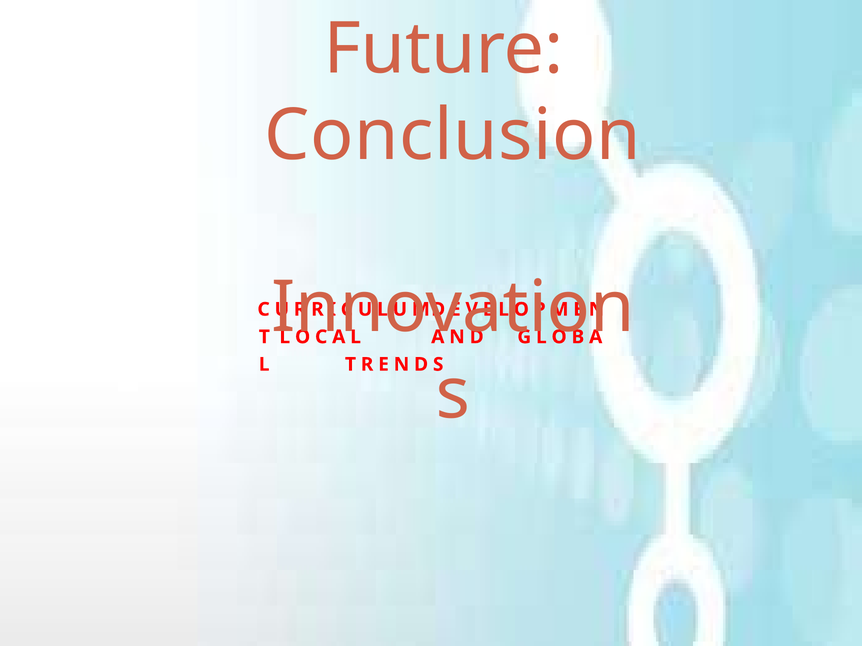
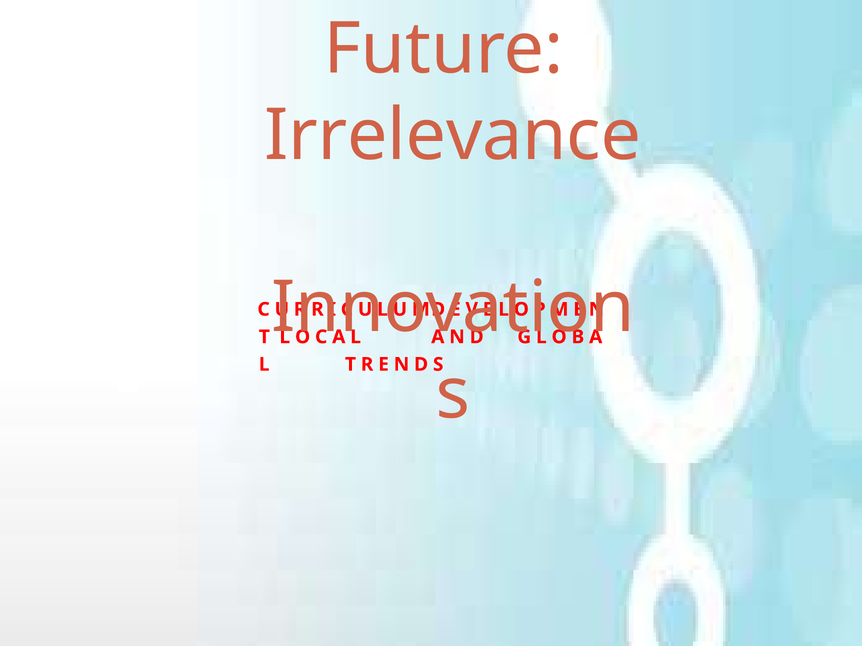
Conclusion: Conclusion -> Irrelevance
